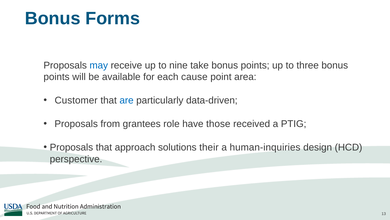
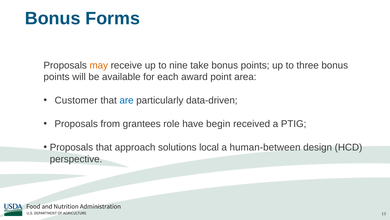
may colour: blue -> orange
cause: cause -> award
those: those -> begin
their: their -> local
human-inquiries: human-inquiries -> human-between
